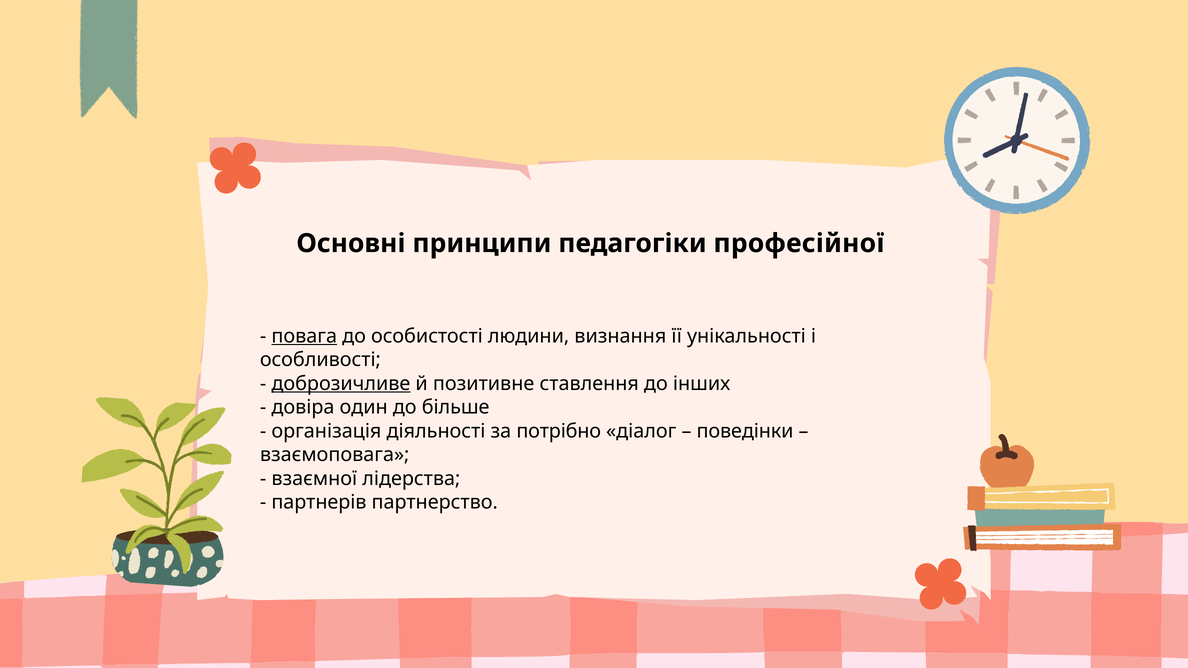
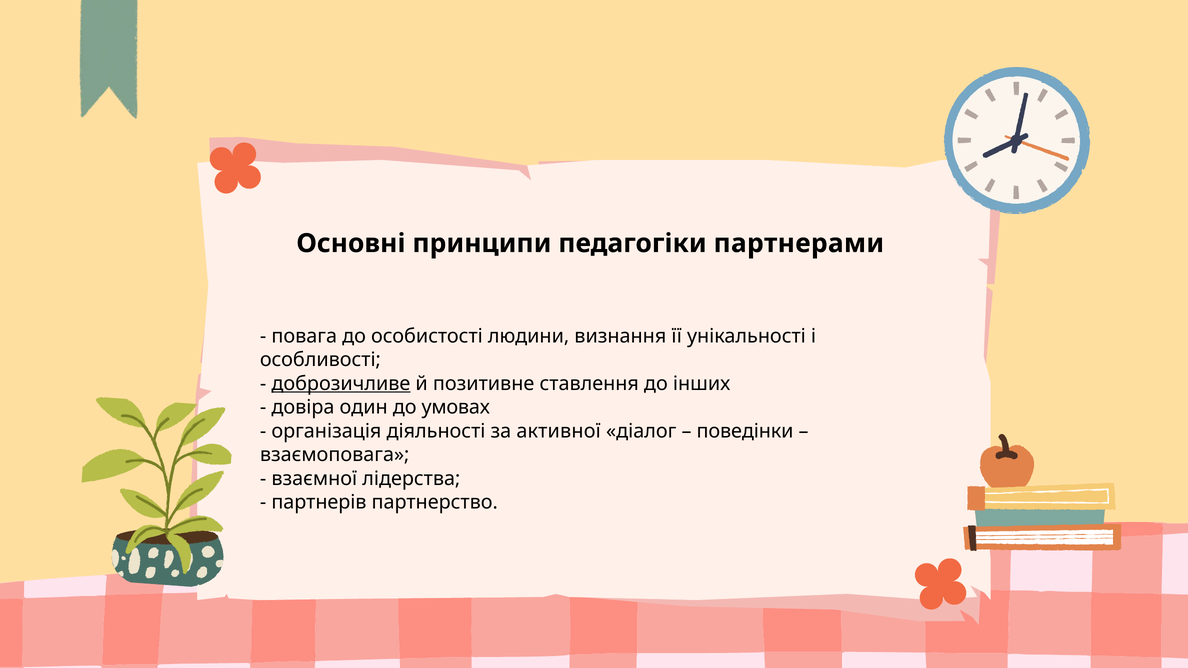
професійної: професійної -> партнерами
повага underline: present -> none
більше: більше -> умовах
потрібно: потрібно -> активної
